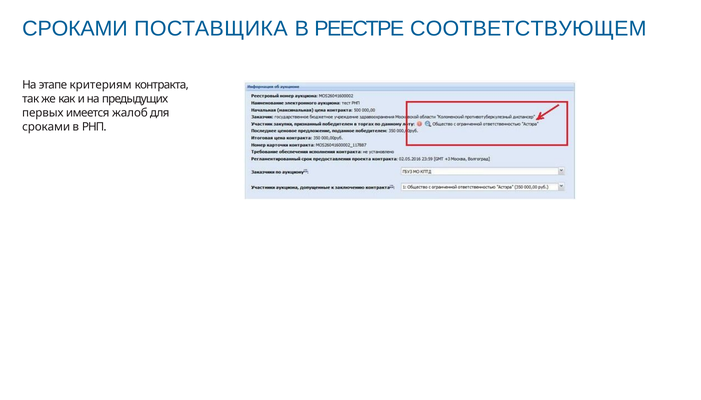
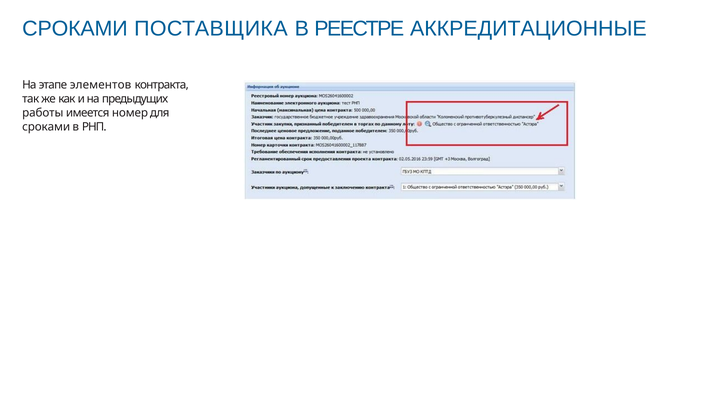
СООТВЕТСТВУЮЩЕМ: СООТВЕТСТВУЮЩЕМ -> АККРЕДИТАЦИОННЫЕ
критериям: критериям -> элементов
первых: первых -> работы
жалоб: жалоб -> номер
